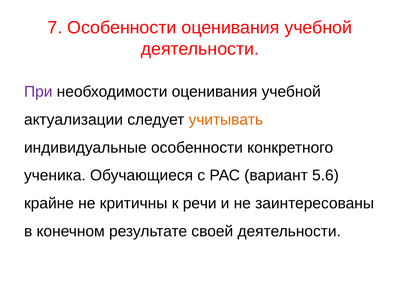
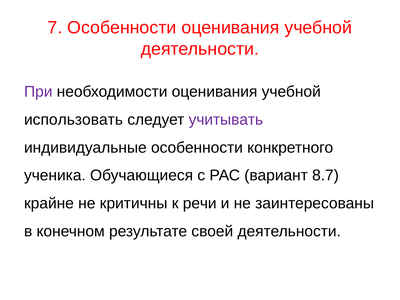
актуализации: актуализации -> использовать
учитывать colour: orange -> purple
5.6: 5.6 -> 8.7
